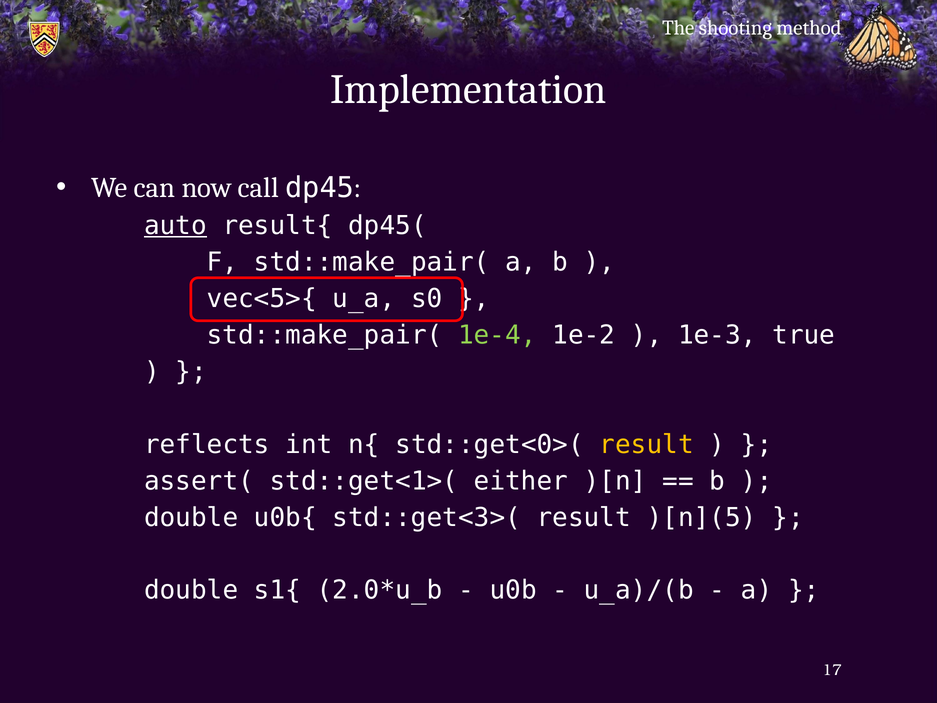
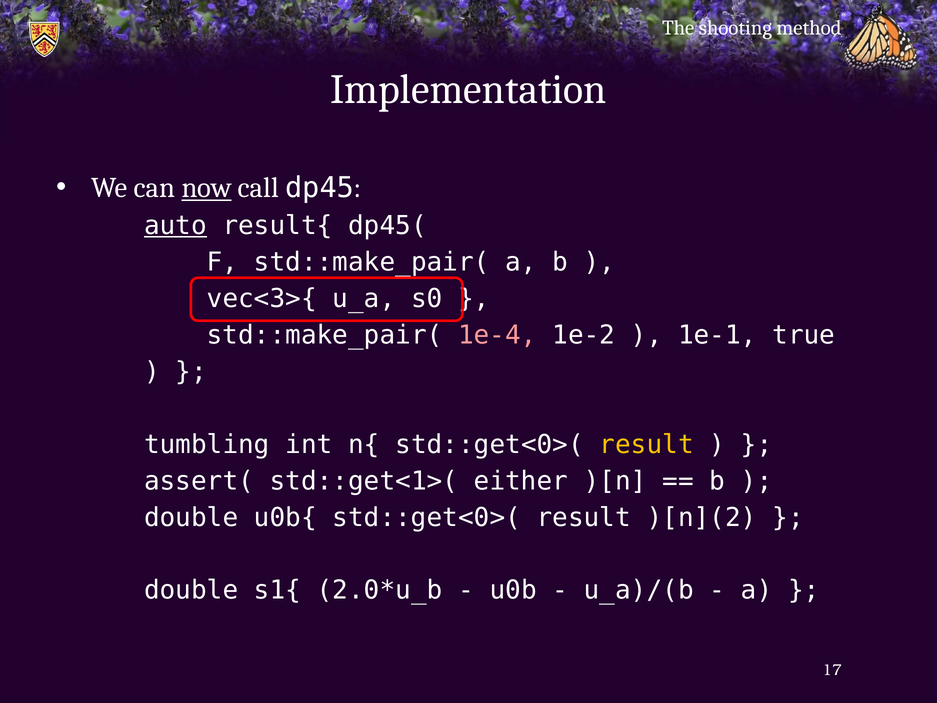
now underline: none -> present
vec<5>{: vec<5>{ -> vec<3>{
1e-4 colour: light green -> pink
1e-3: 1e-3 -> 1e-1
reflects: reflects -> tumbling
u0b{ std::get<3>(: std::get<3>( -> std::get<0>(
)[n](5: )[n](5 -> )[n](2
